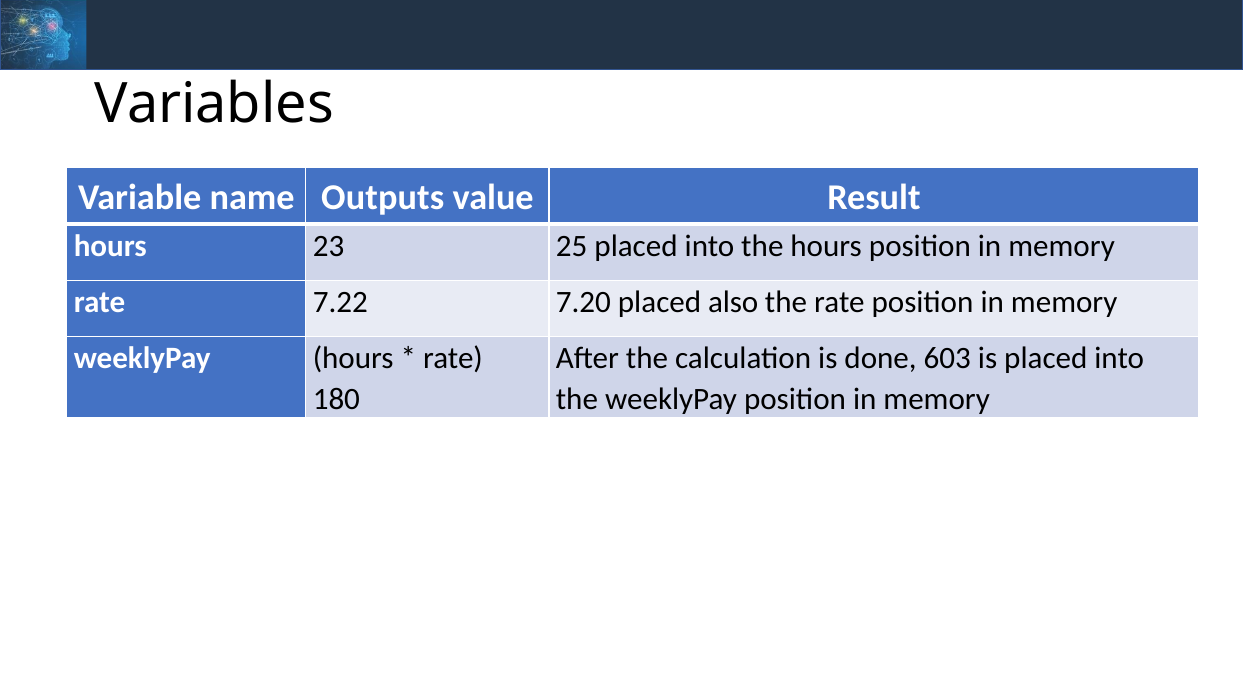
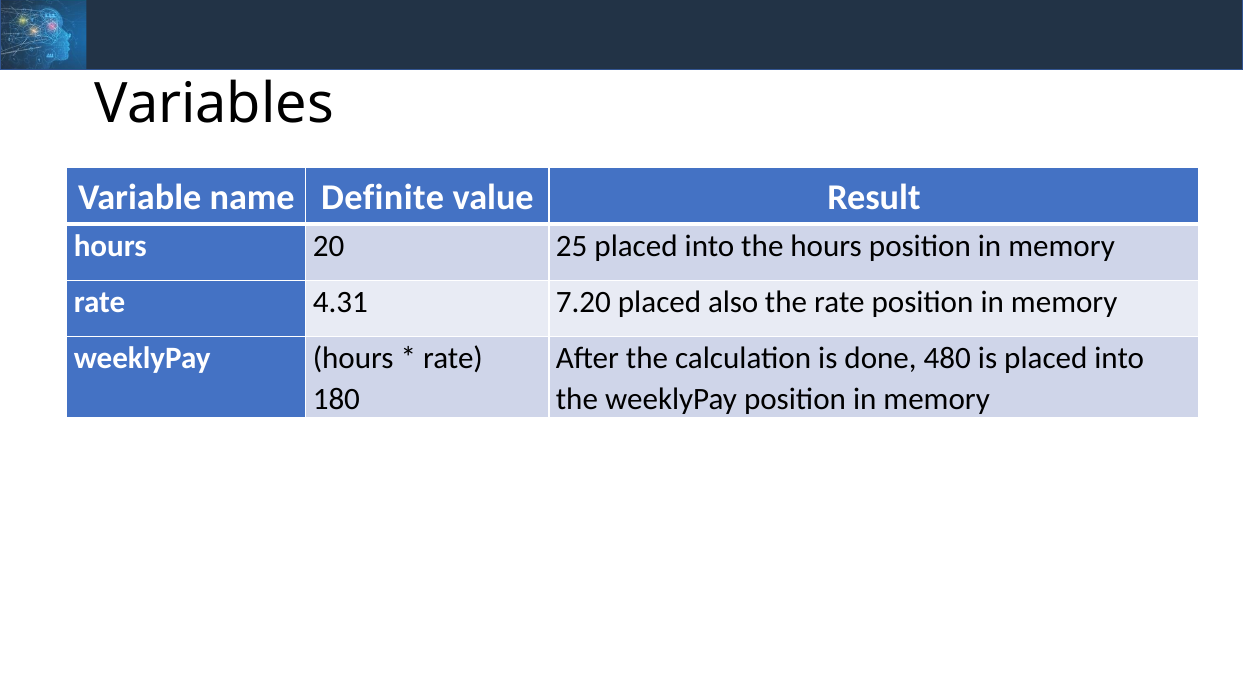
Outputs: Outputs -> Definite
23: 23 -> 20
7.22: 7.22 -> 4.31
603: 603 -> 480
